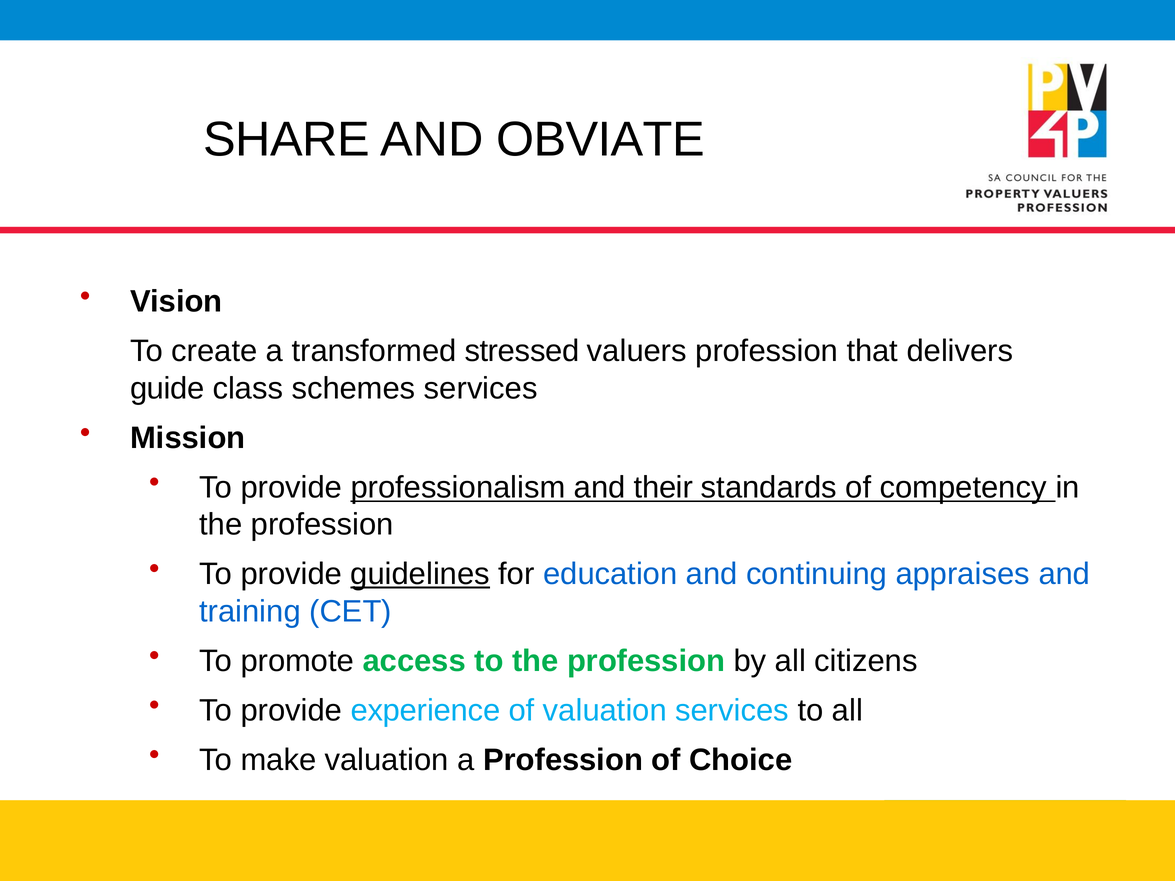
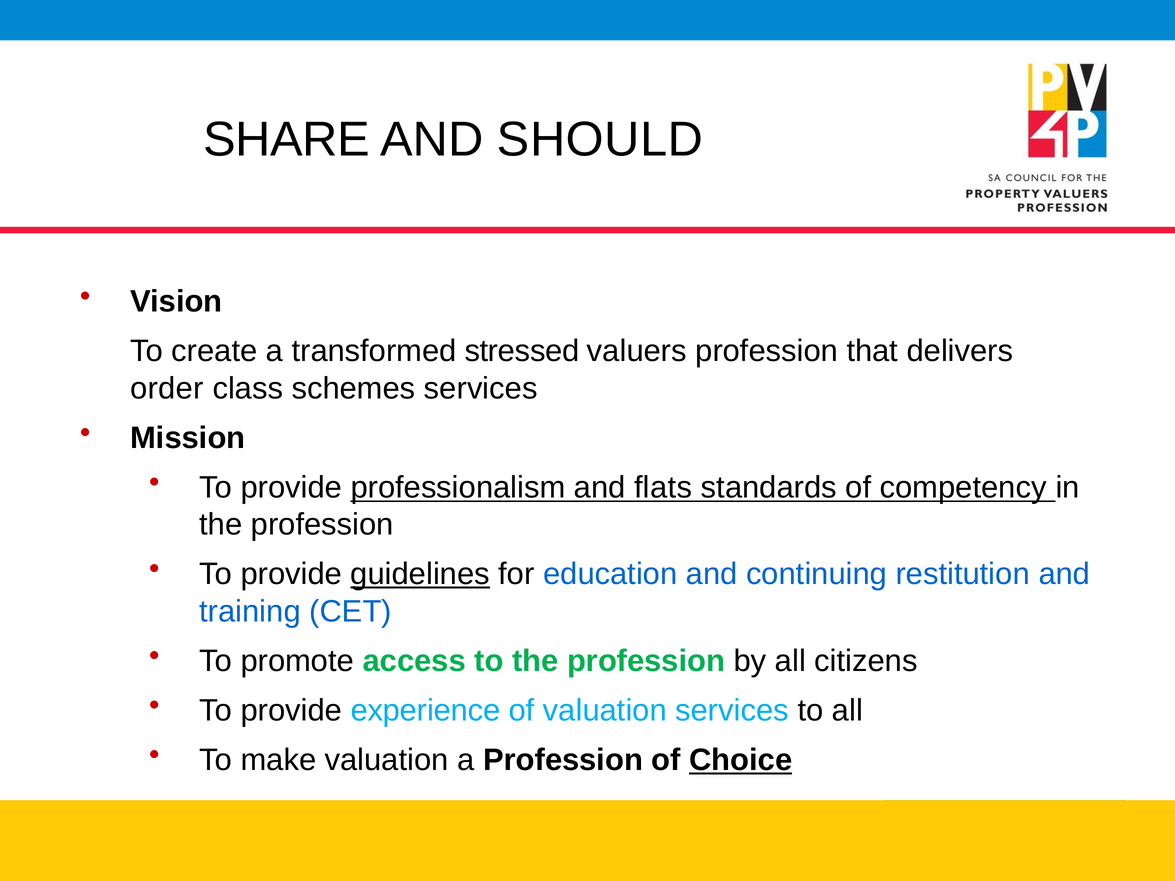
OBVIATE: OBVIATE -> SHOULD
guide: guide -> order
their: their -> flats
appraises: appraises -> restitution
Choice underline: none -> present
